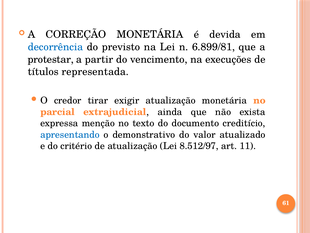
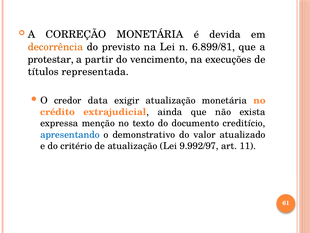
decorrência colour: blue -> orange
tirar: tirar -> data
parcial: parcial -> crédito
8.512/97: 8.512/97 -> 9.992/97
